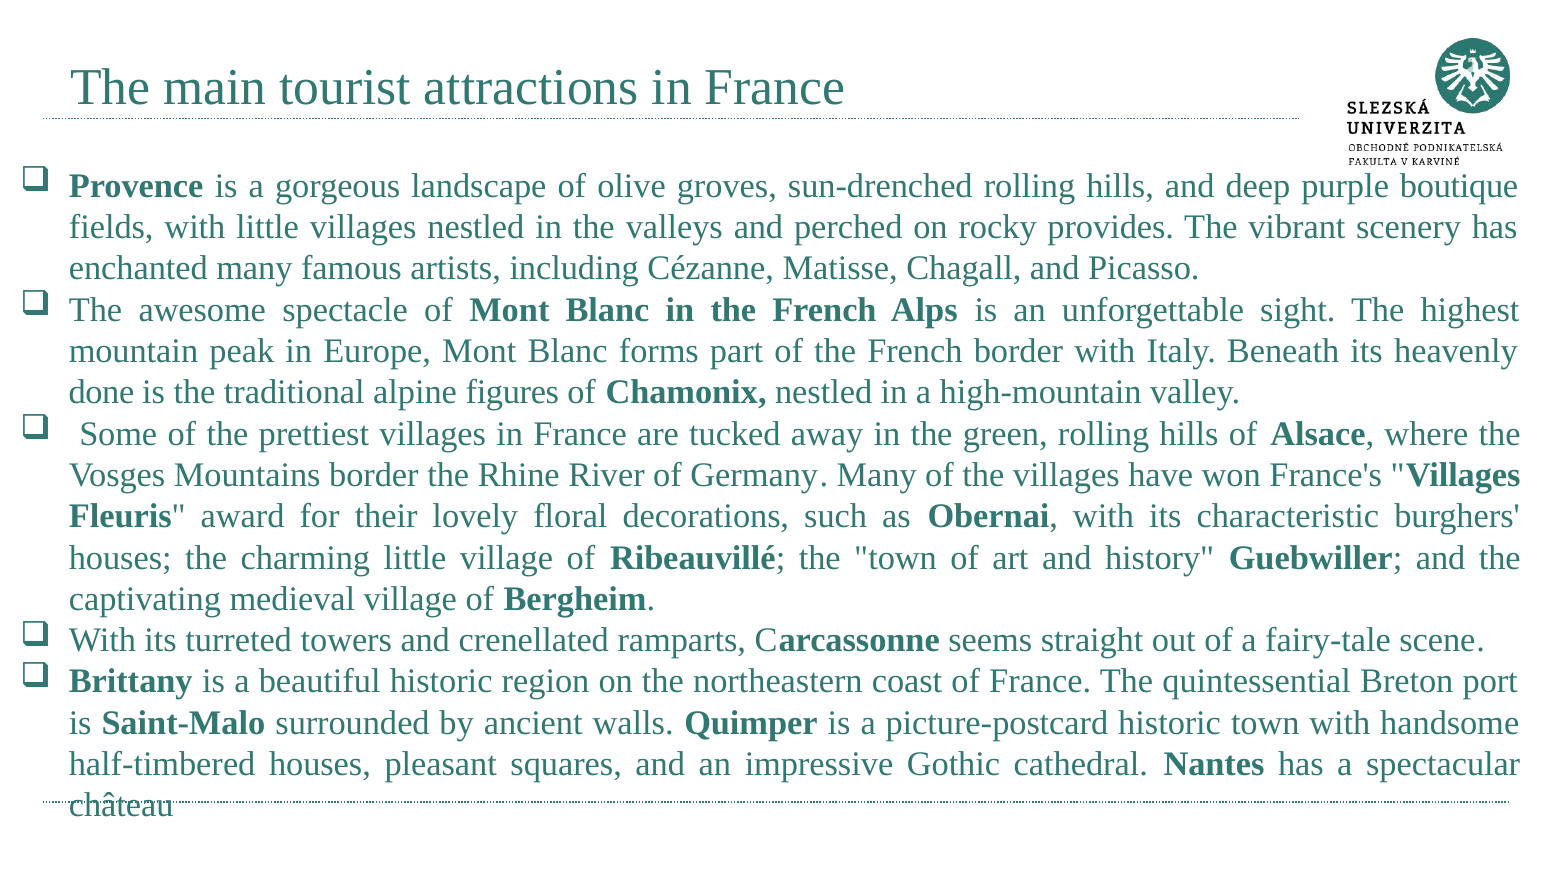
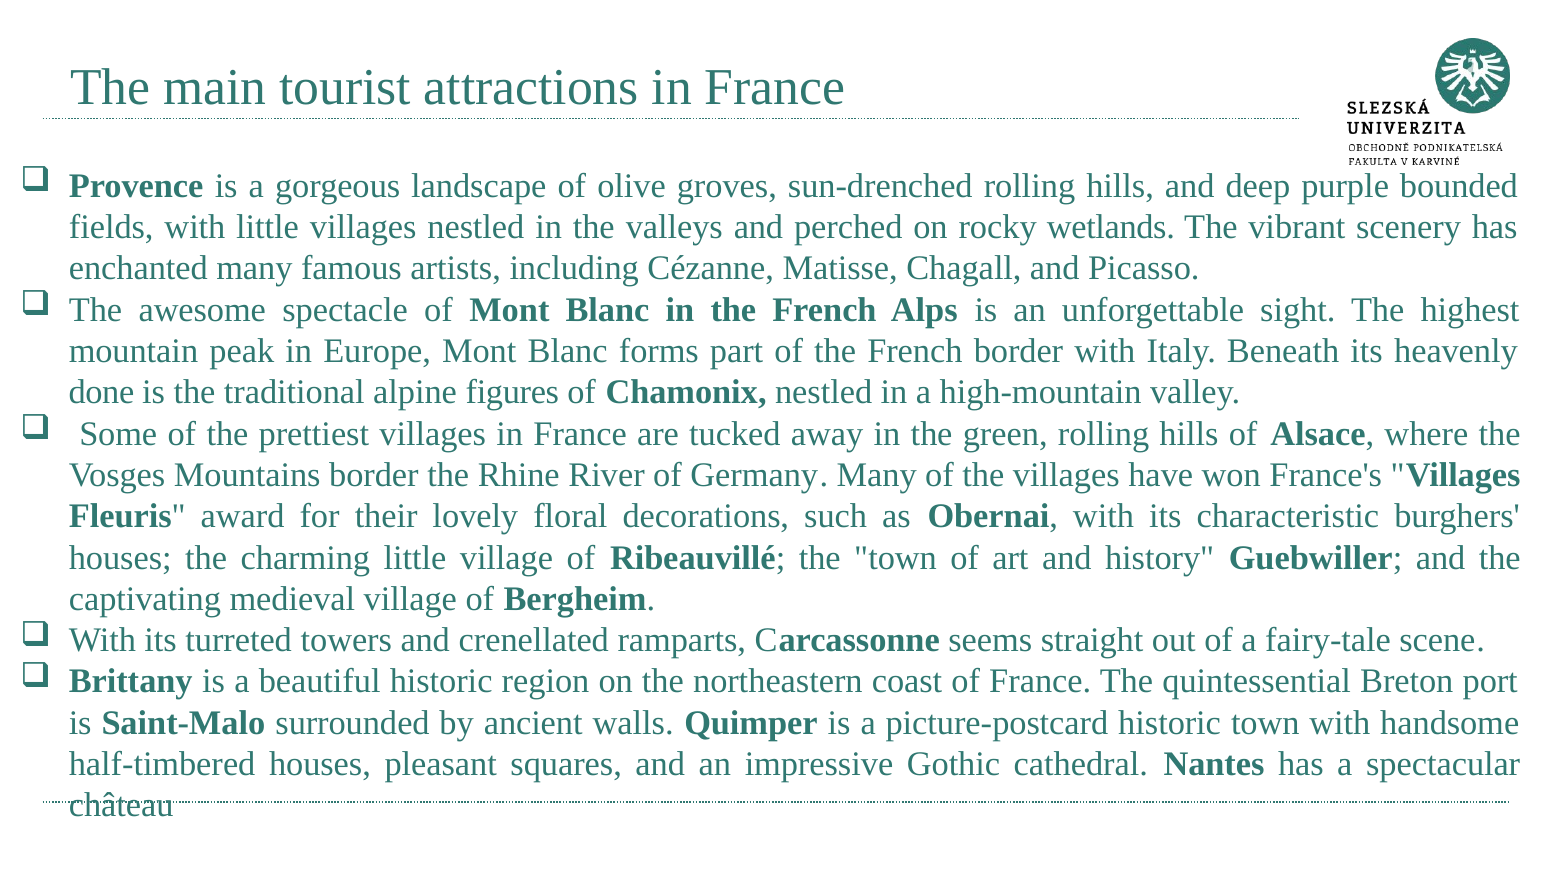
boutique: boutique -> bounded
provides: provides -> wetlands
